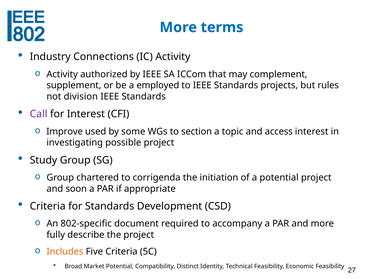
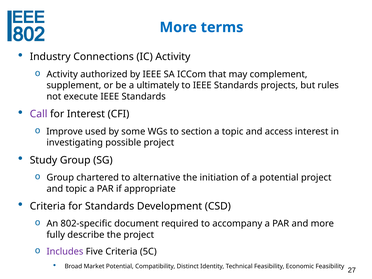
employed: employed -> ultimately
division: division -> execute
corrigenda: corrigenda -> alternative
and soon: soon -> topic
Includes colour: orange -> purple
